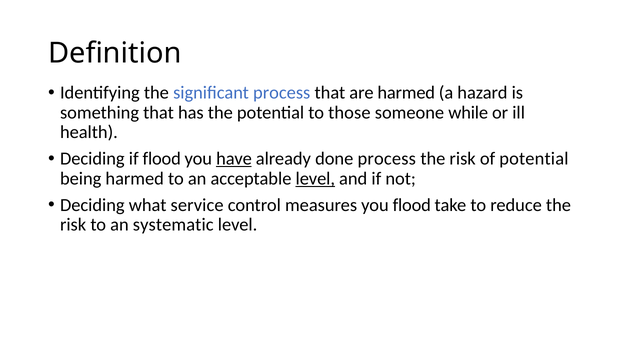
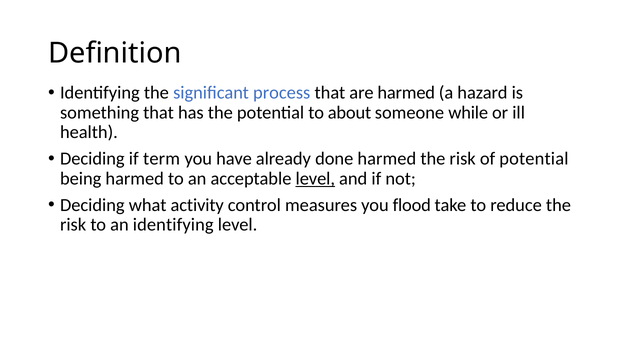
those: those -> about
if flood: flood -> term
have underline: present -> none
done process: process -> harmed
service: service -> activity
an systematic: systematic -> identifying
